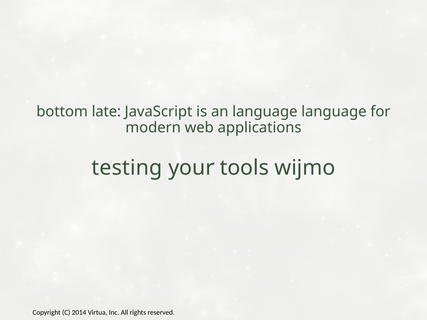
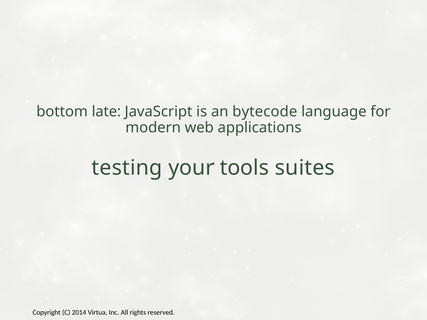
an language: language -> bytecode
wijmo: wijmo -> suites
